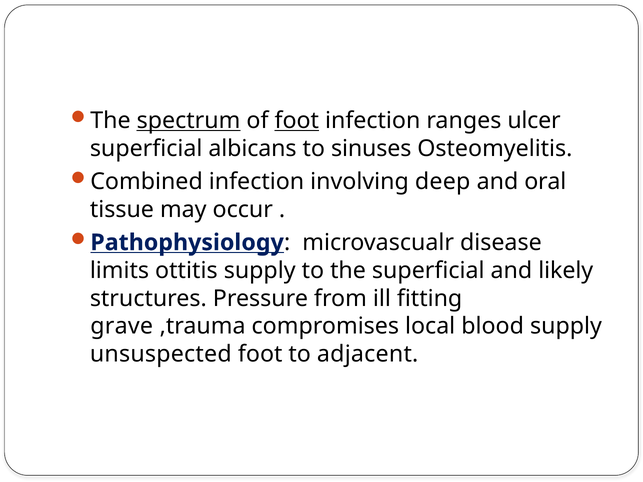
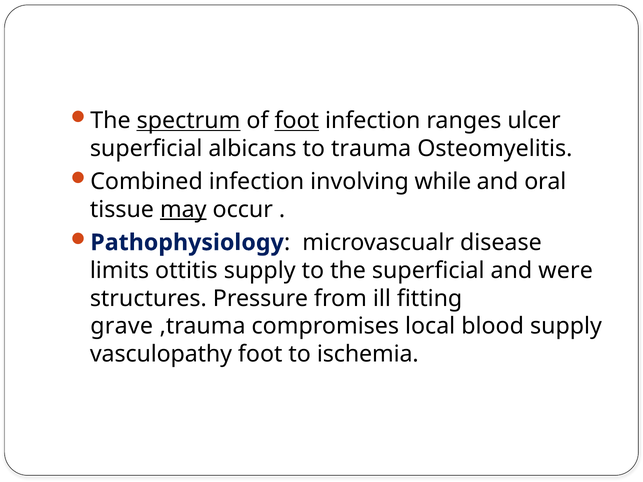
sinuses: sinuses -> trauma
deep: deep -> while
may underline: none -> present
Pathophysiology underline: present -> none
likely: likely -> were
unsuspected: unsuspected -> vasculopathy
adjacent: adjacent -> ischemia
